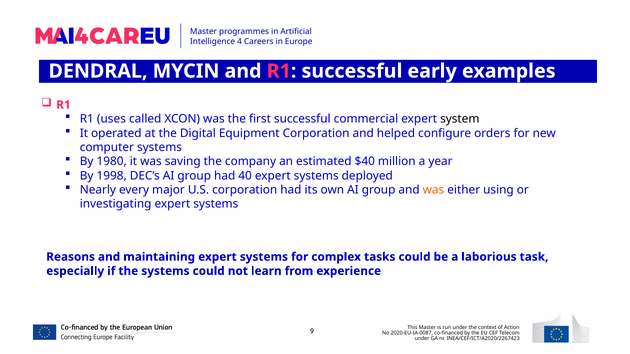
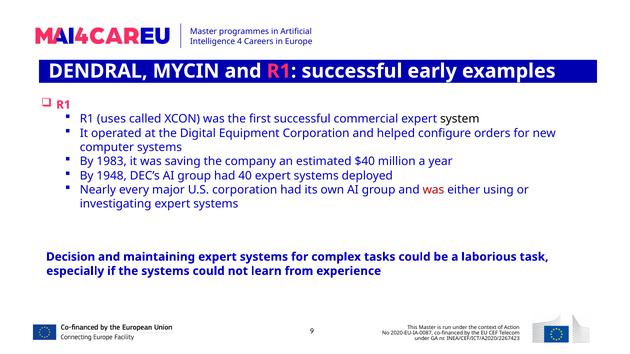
1980: 1980 -> 1983
1998: 1998 -> 1948
was at (433, 190) colour: orange -> red
Reasons: Reasons -> Decision
